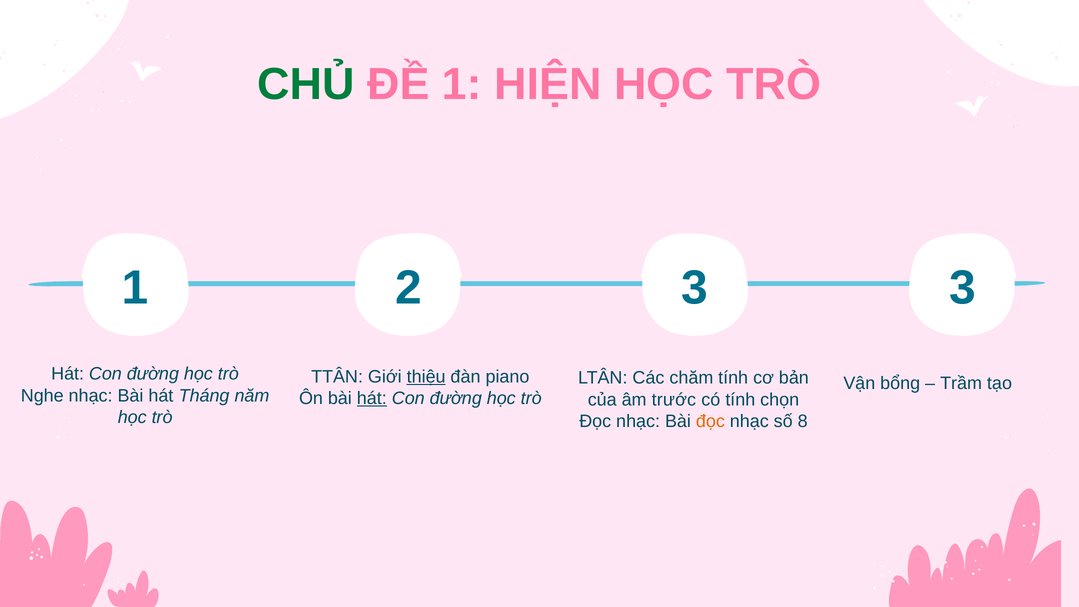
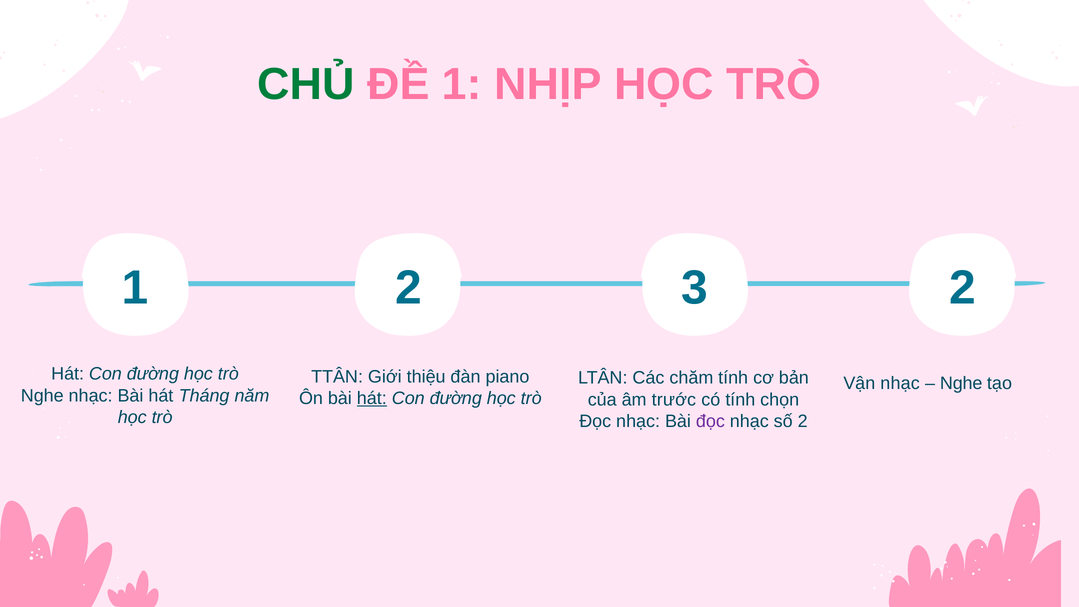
HIỆN: HIỆN -> NHỊP
3 3: 3 -> 2
thiệu underline: present -> none
Vận bổng: bổng -> nhạc
Trầm at (961, 383): Trầm -> Nghe
đọc at (710, 421) colour: orange -> purple
số 8: 8 -> 2
